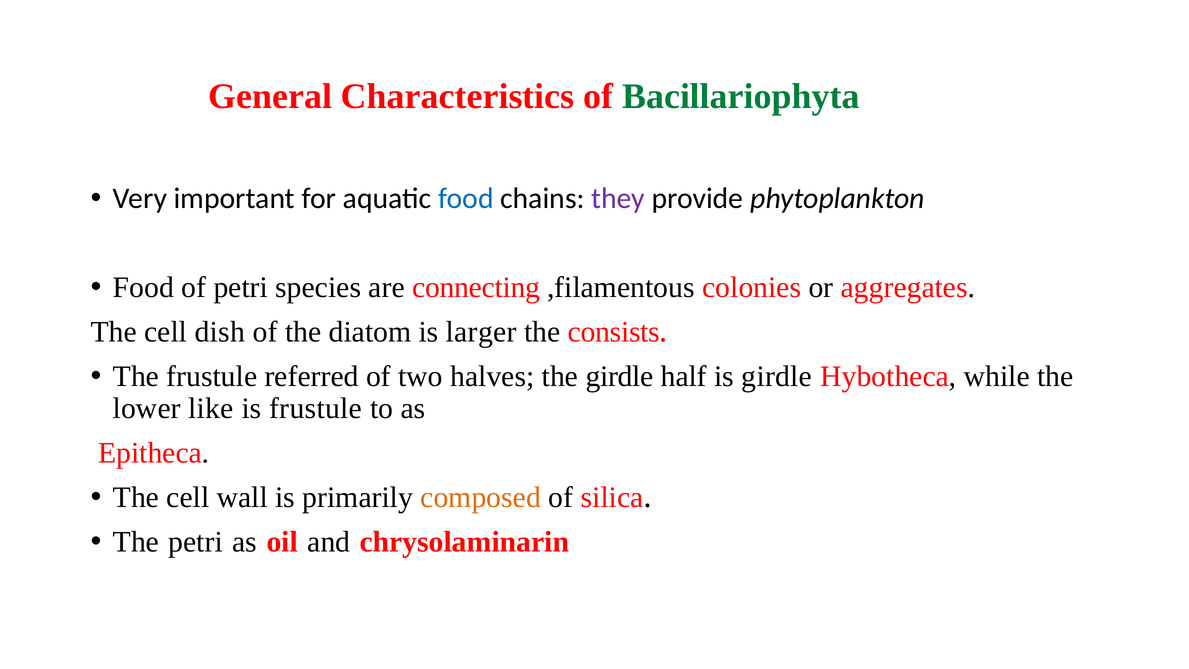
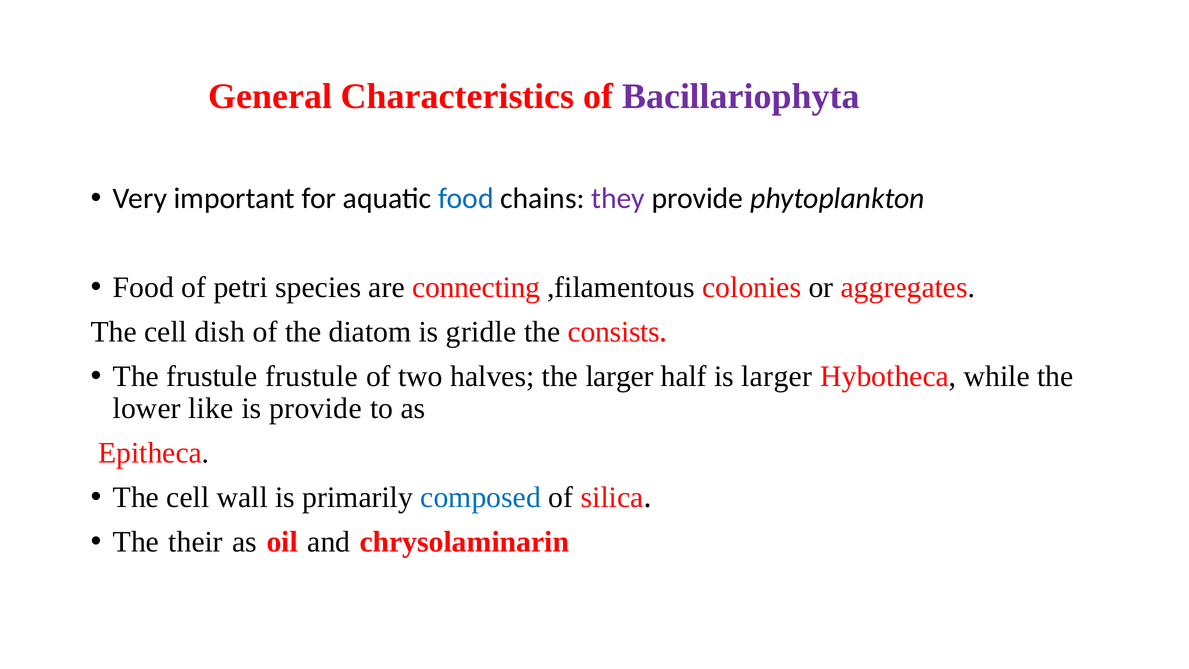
Bacillariophyta colour: green -> purple
larger: larger -> gridle
frustule referred: referred -> frustule
the girdle: girdle -> larger
is girdle: girdle -> larger
is frustule: frustule -> provide
composed colour: orange -> blue
The petri: petri -> their
